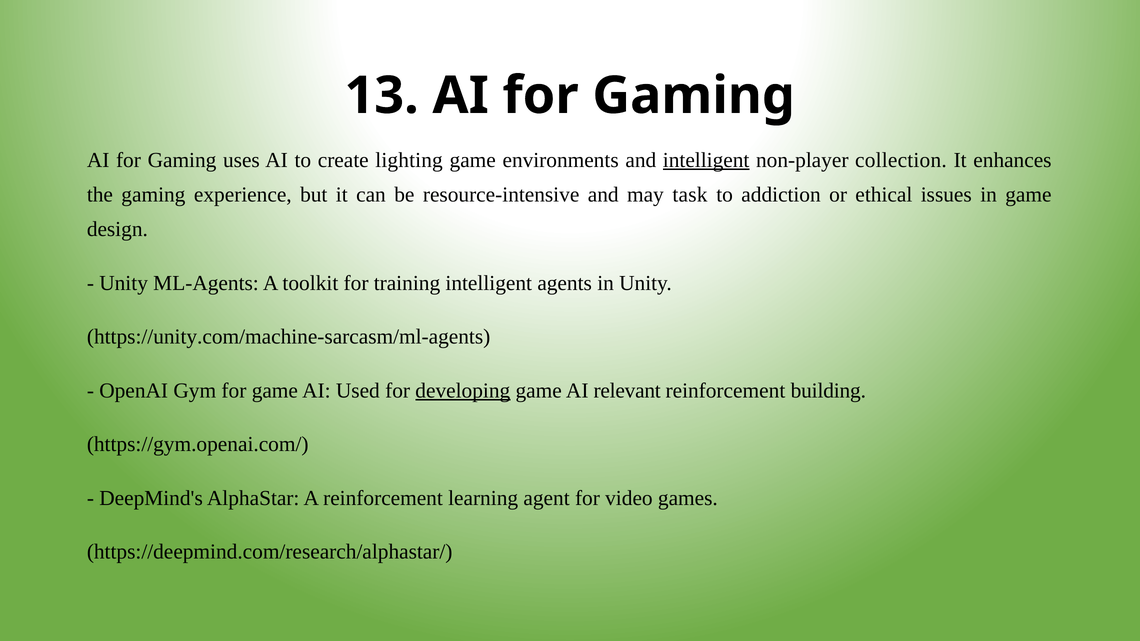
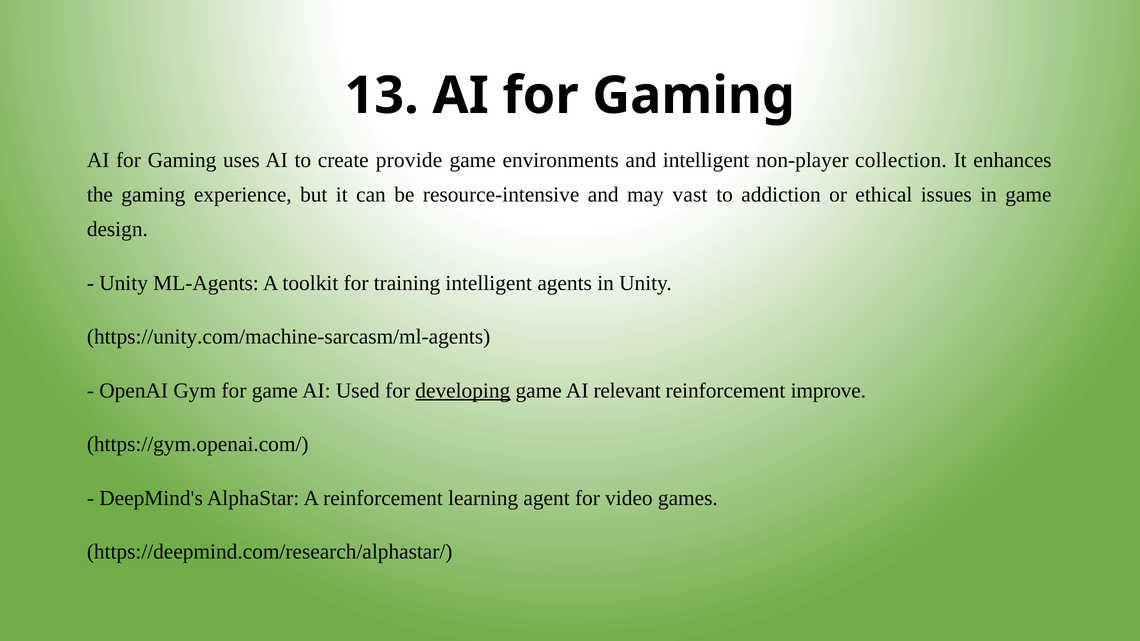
lighting: lighting -> provide
intelligent at (706, 160) underline: present -> none
task: task -> vast
building: building -> improve
